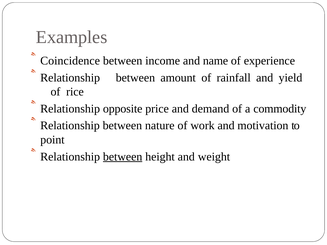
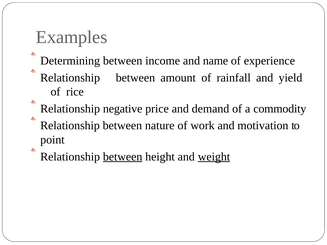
Coincidence: Coincidence -> Determining
opposite: opposite -> negative
weight underline: none -> present
